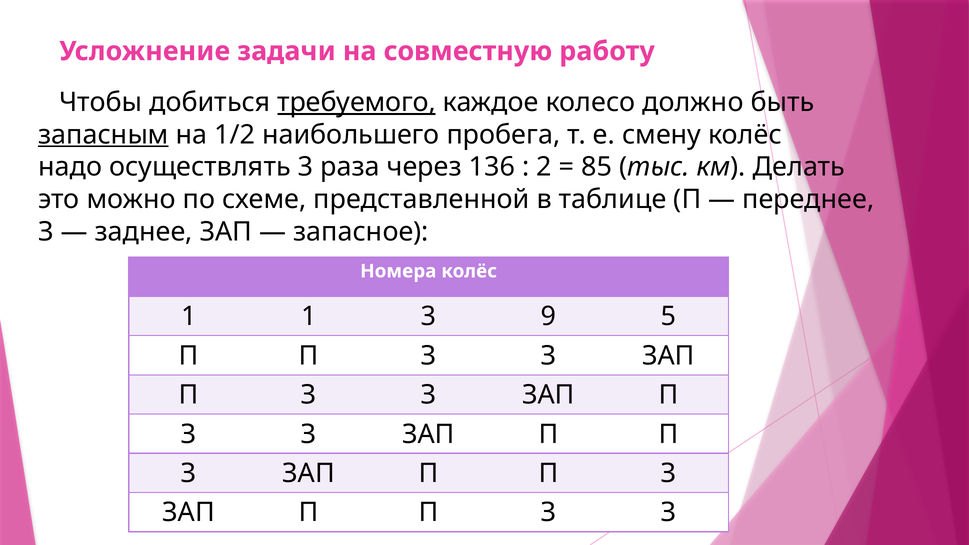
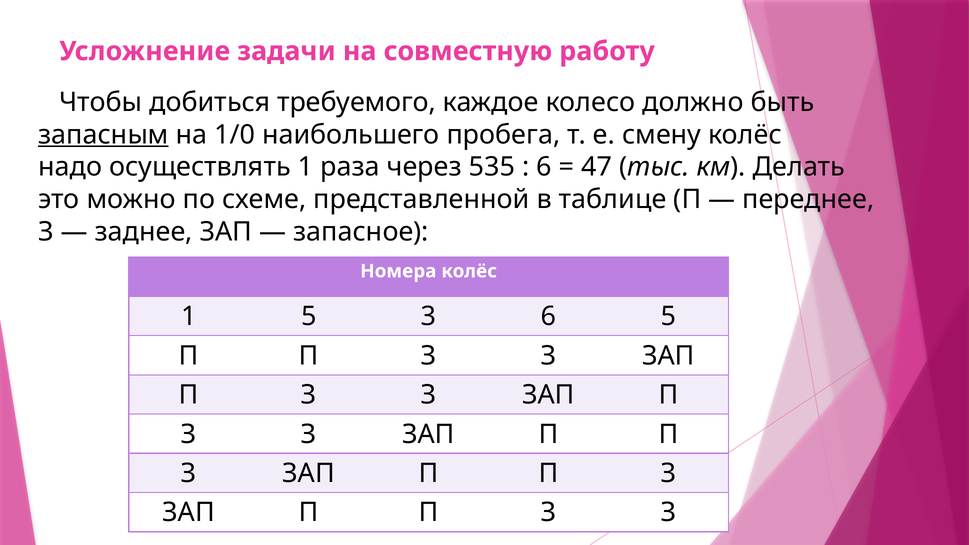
требуемого underline: present -> none
1/2: 1/2 -> 1/0
осуществлять 3: 3 -> 1
136: 136 -> 535
2 at (544, 167): 2 -> 6
85: 85 -> 47
1 1: 1 -> 5
3 9: 9 -> 6
